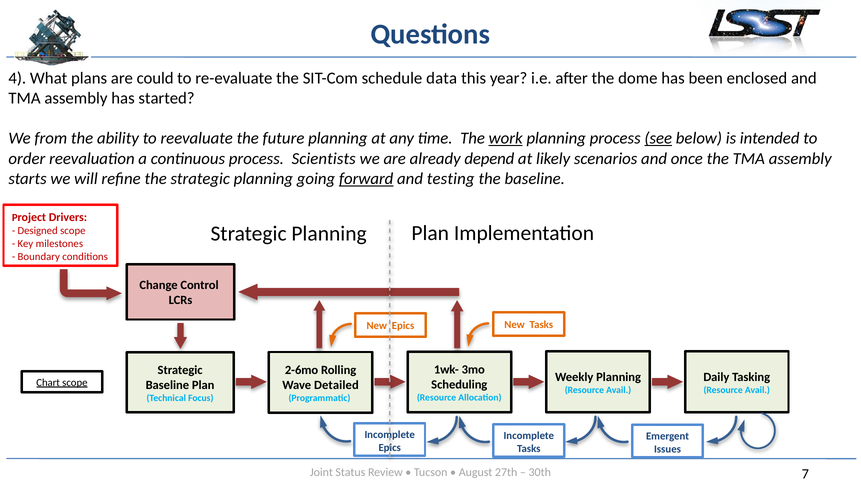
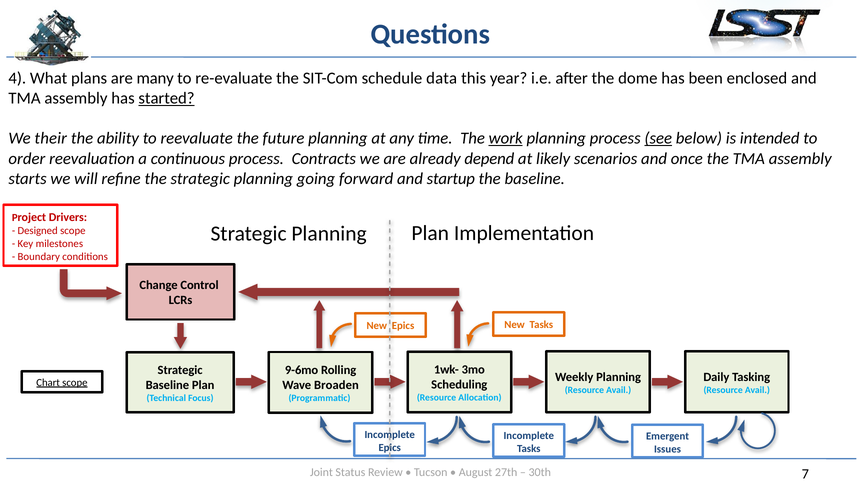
could: could -> many
started underline: none -> present
from: from -> their
Scientists: Scientists -> Contracts
forward underline: present -> none
testing: testing -> startup
2-6mo: 2-6mo -> 9-6mo
Detailed: Detailed -> Broaden
